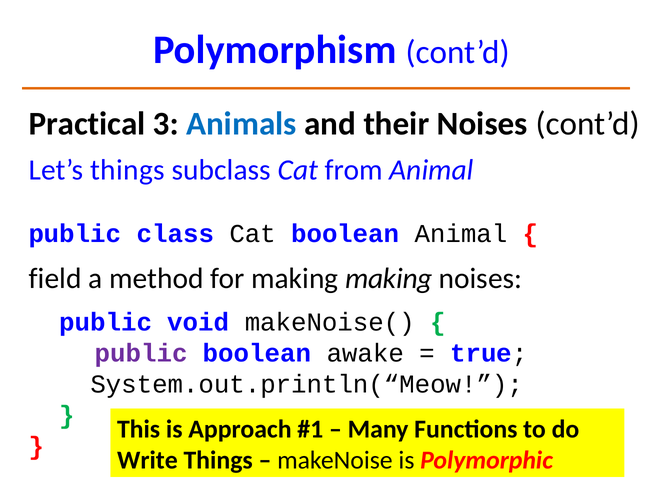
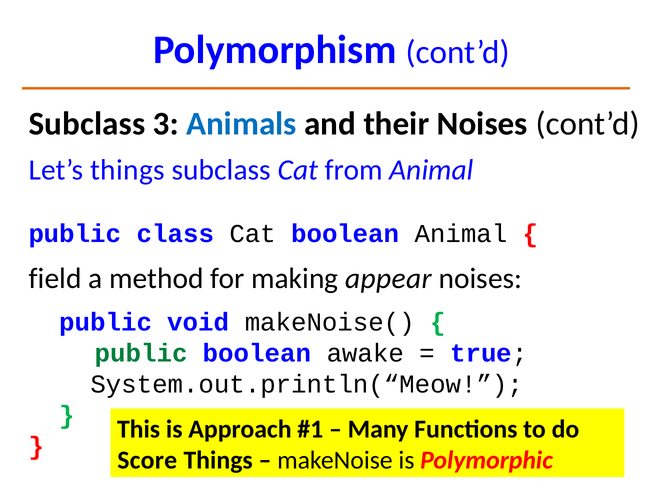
Practical at (87, 124): Practical -> Subclass
making making: making -> appear
public at (141, 353) colour: purple -> green
Write: Write -> Score
